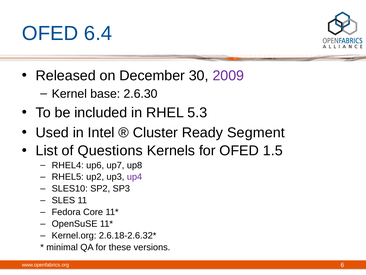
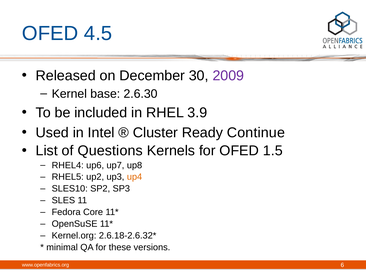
6.4: 6.4 -> 4.5
5.3: 5.3 -> 3.9
Segment: Segment -> Continue
up4 colour: purple -> orange
